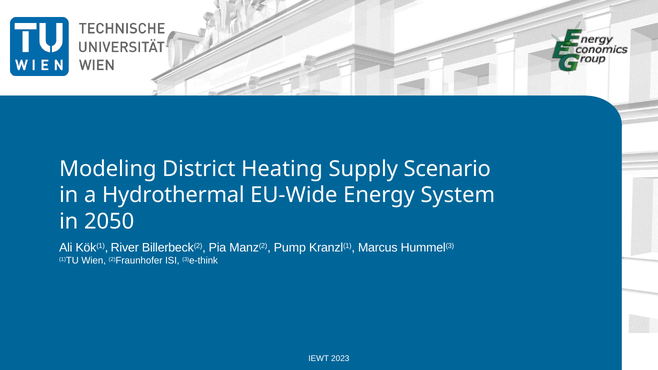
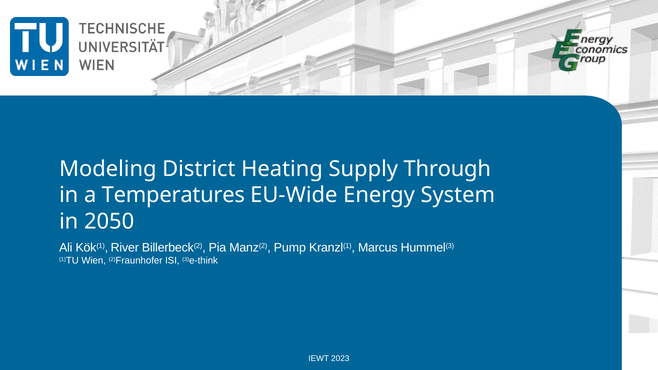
Scenario: Scenario -> Through
Hydrothermal: Hydrothermal -> Temperatures
